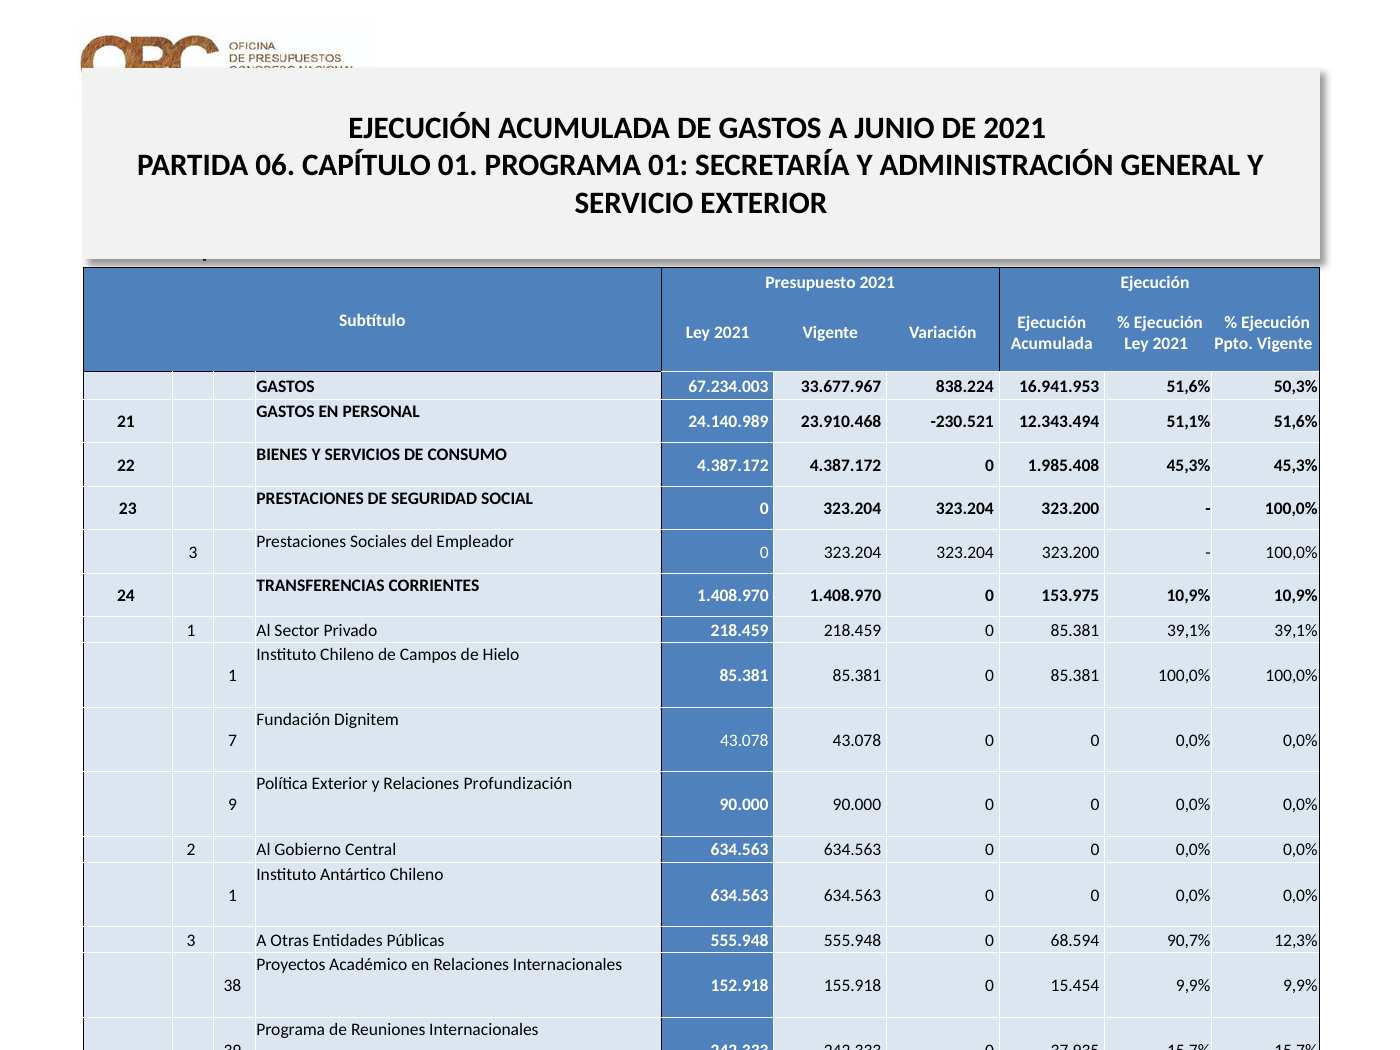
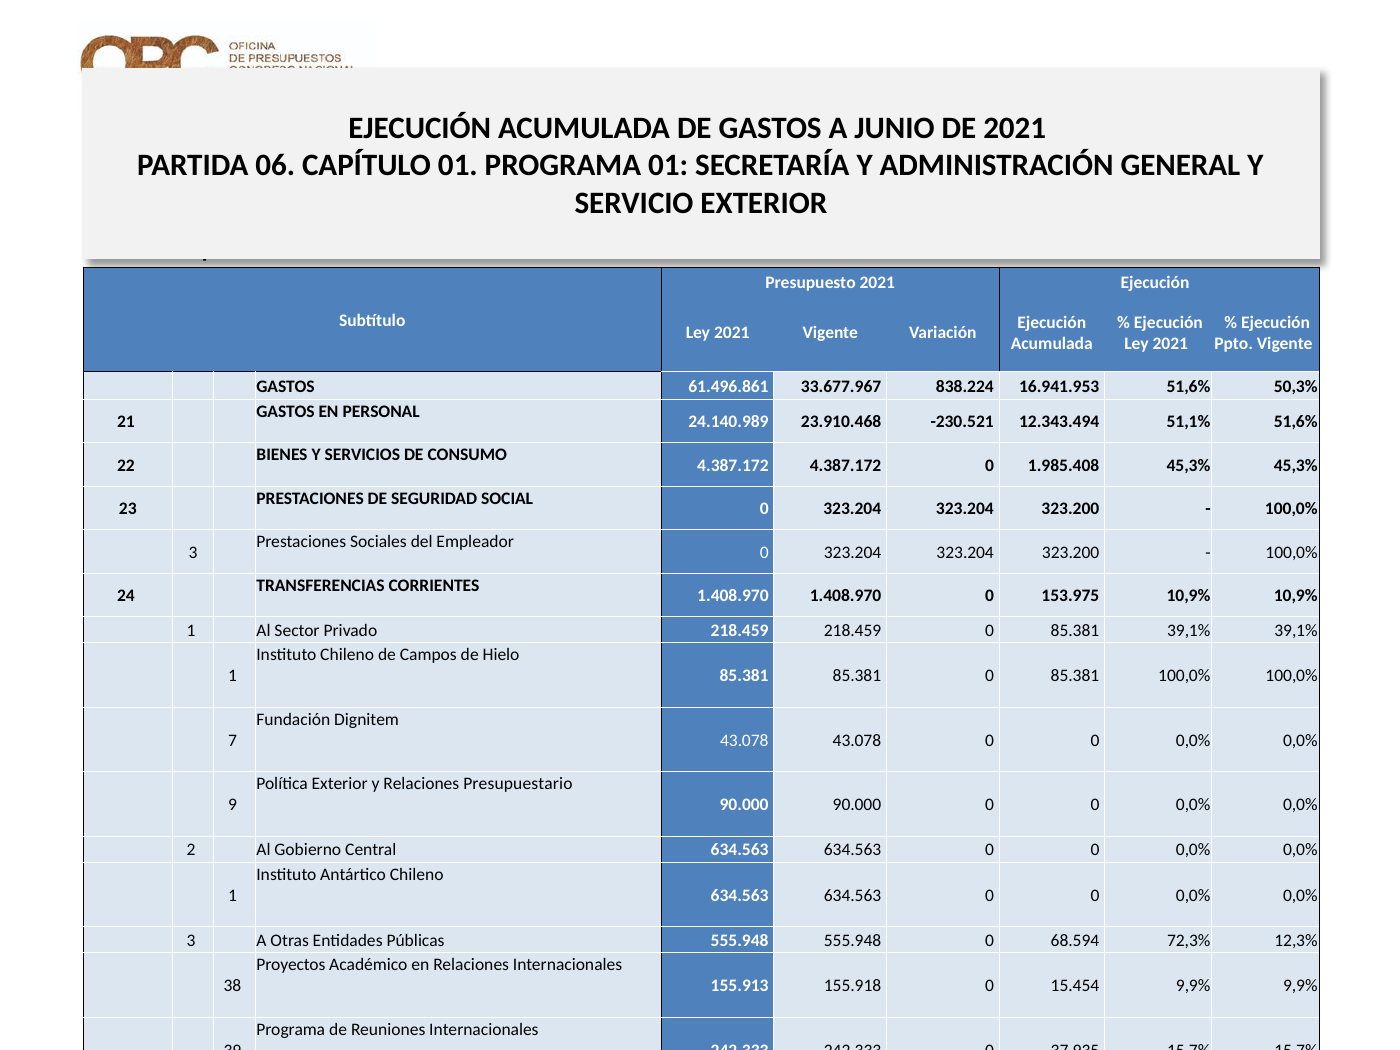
67.234.003: 67.234.003 -> 61.496.861
Profundización: Profundización -> Presupuestario
90,7%: 90,7% -> 72,3%
152.918: 152.918 -> 155.913
